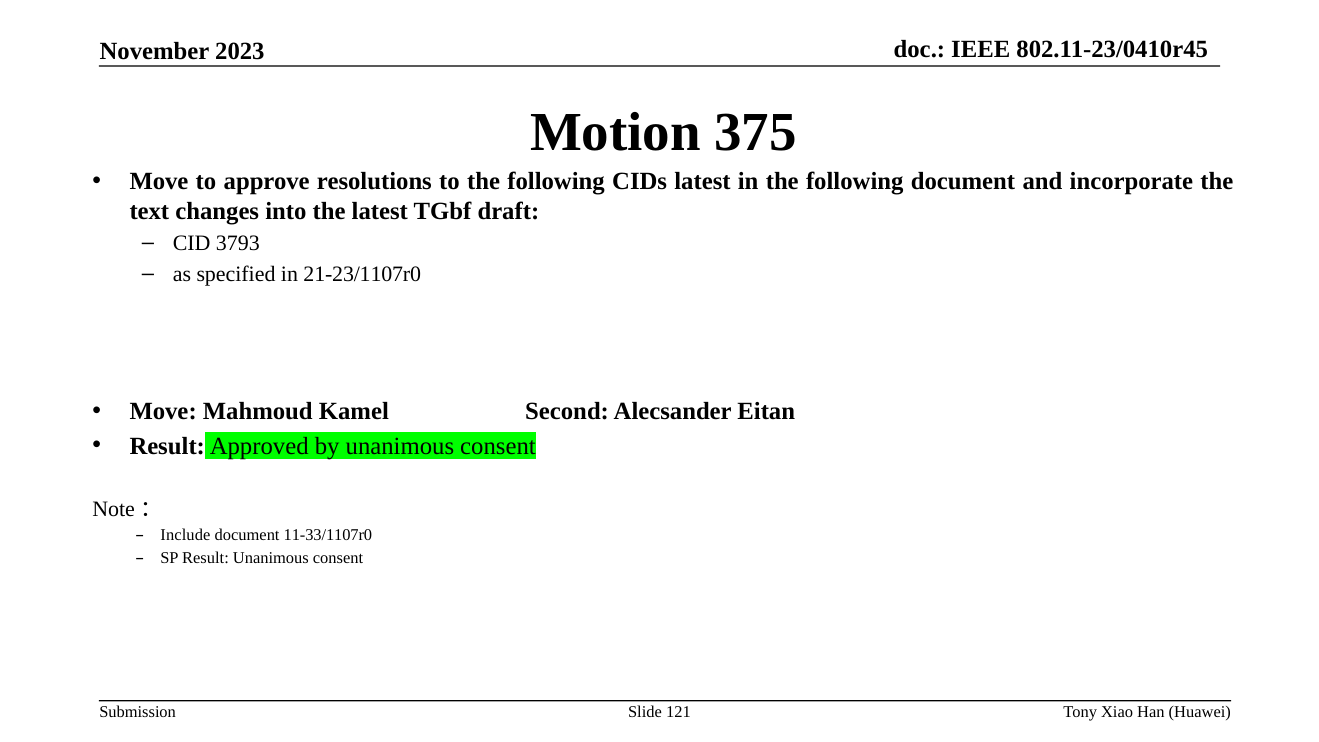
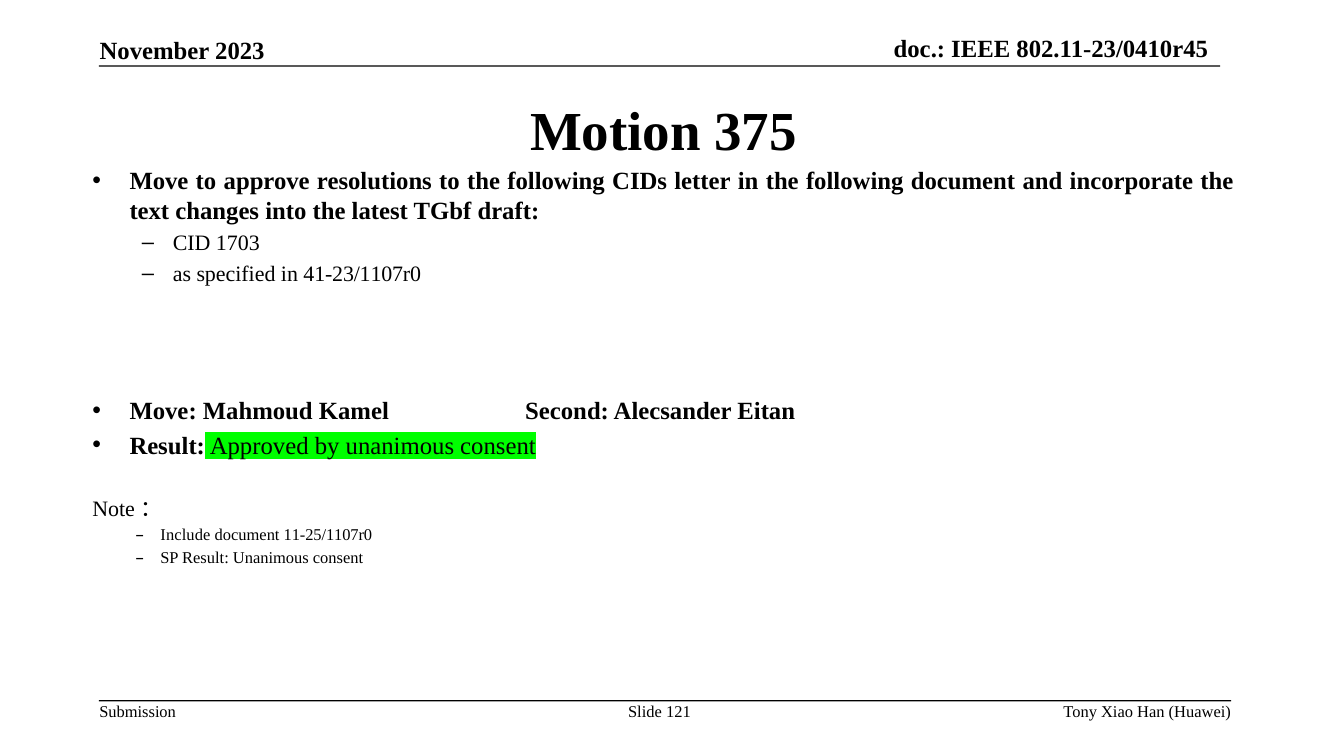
CIDs latest: latest -> letter
3793: 3793 -> 1703
21-23/1107r0: 21-23/1107r0 -> 41-23/1107r0
11-33/1107r0: 11-33/1107r0 -> 11-25/1107r0
